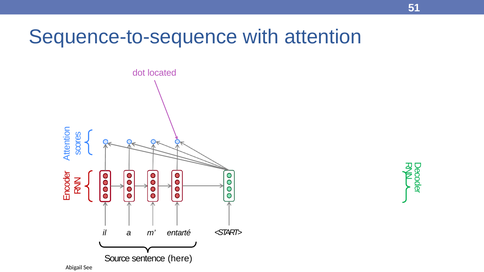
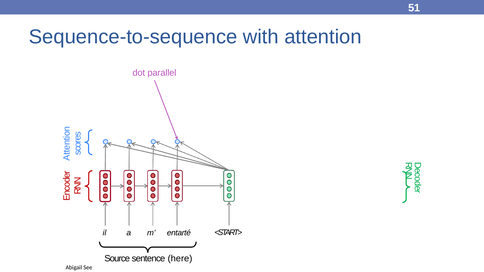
located: located -> parallel
